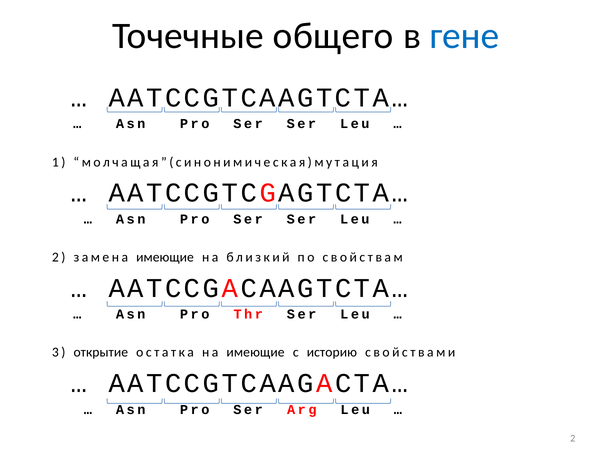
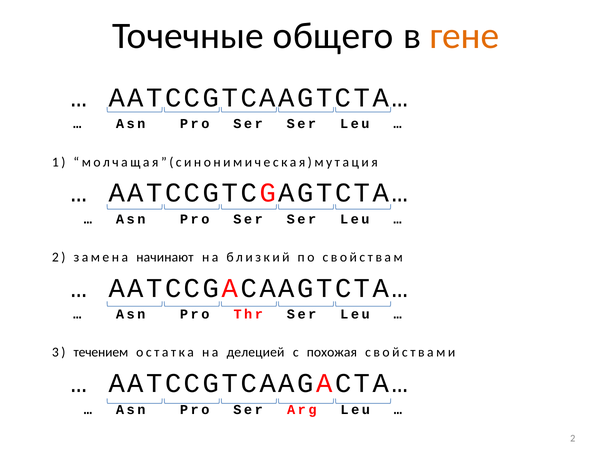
гене colour: blue -> orange
замена имеющие: имеющие -> начинают
открытие: открытие -> течением
на имеющие: имеющие -> делецией
историю: историю -> похожая
